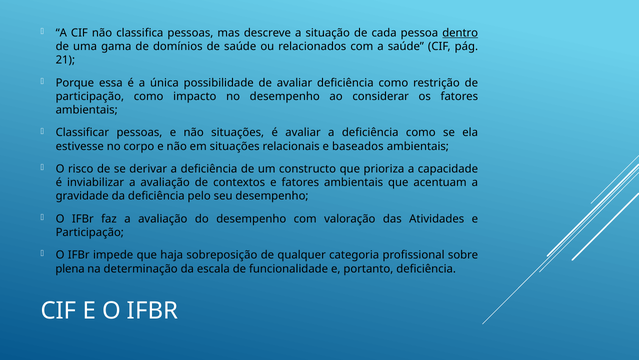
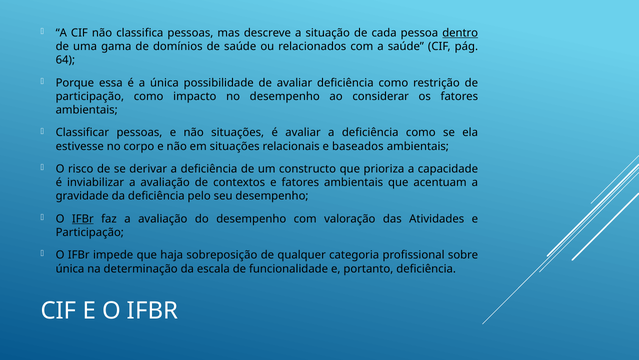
21: 21 -> 64
IFBr at (83, 219) underline: none -> present
plena at (70, 268): plena -> única
